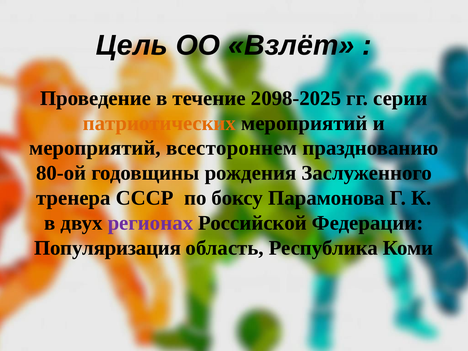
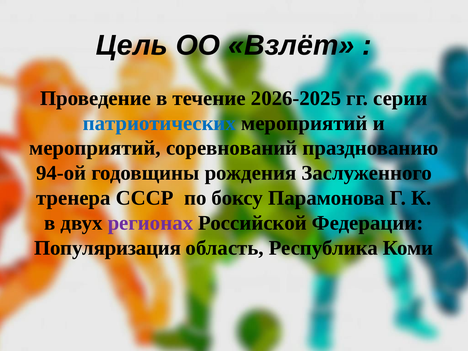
2098-2025: 2098-2025 -> 2026-2025
патриотических colour: orange -> blue
всестороннем: всестороннем -> соревнований
80-ой: 80-ой -> 94-ой
